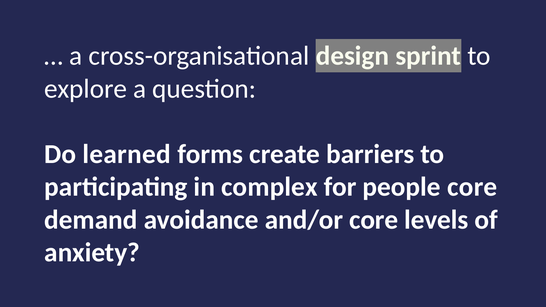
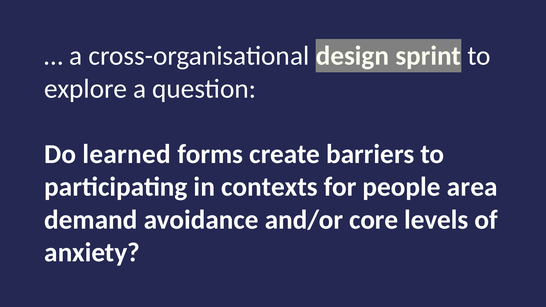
complex: complex -> contexts
people core: core -> area
